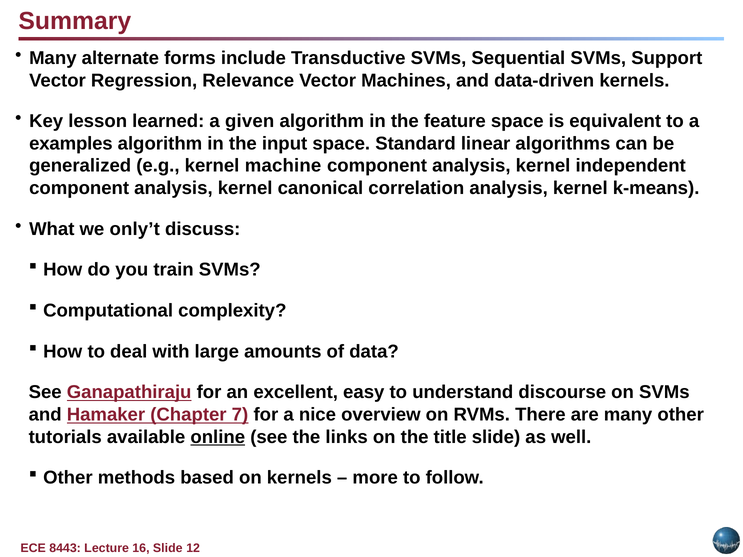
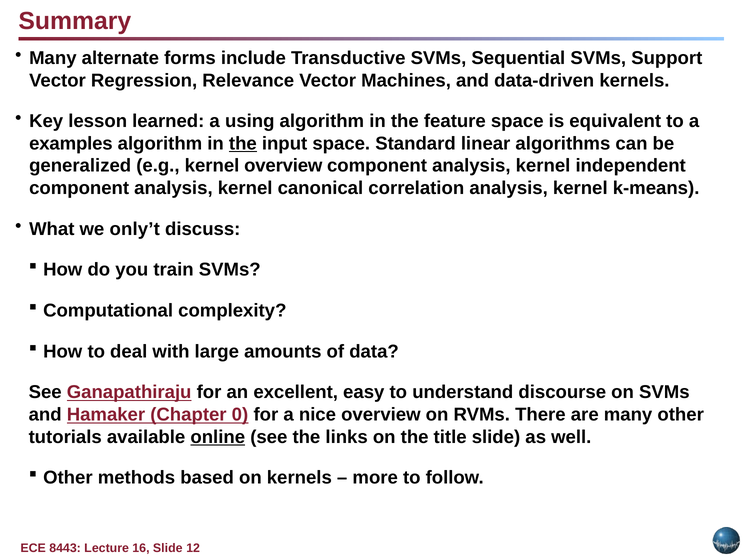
given: given -> using
the at (243, 144) underline: none -> present
kernel machine: machine -> overview
7: 7 -> 0
